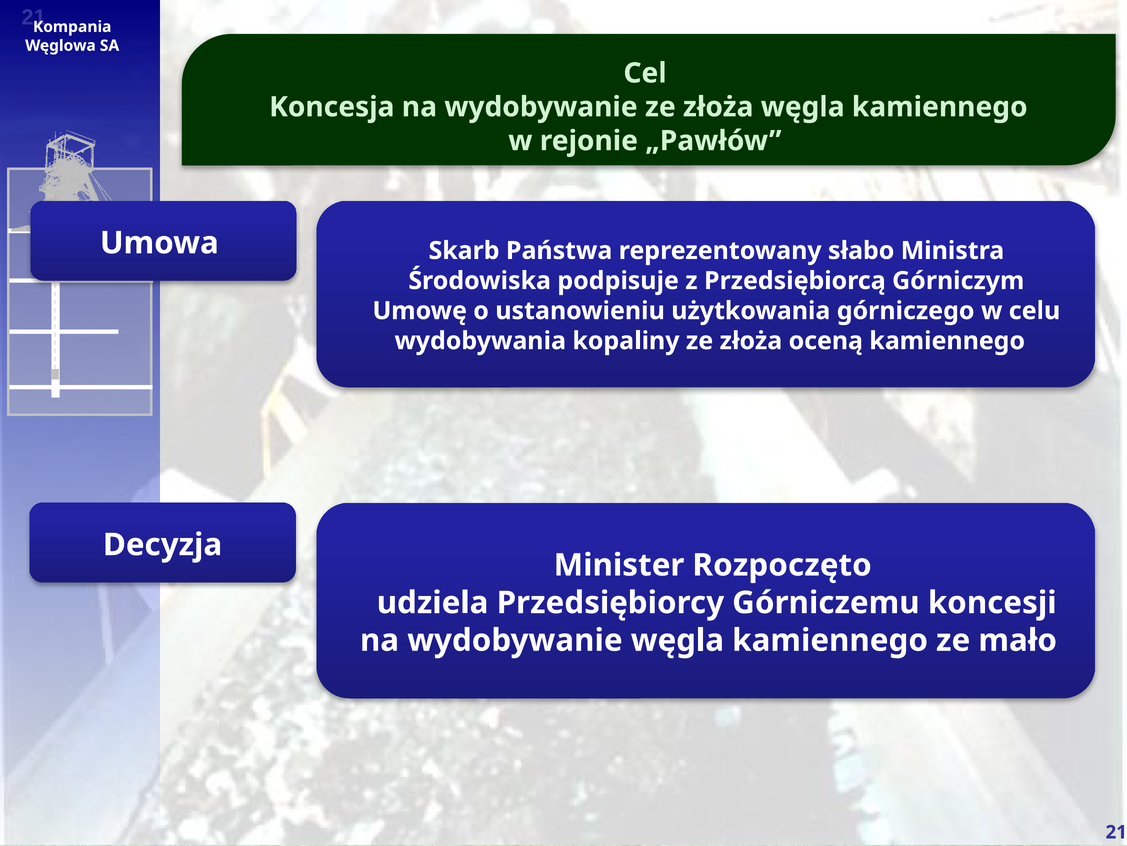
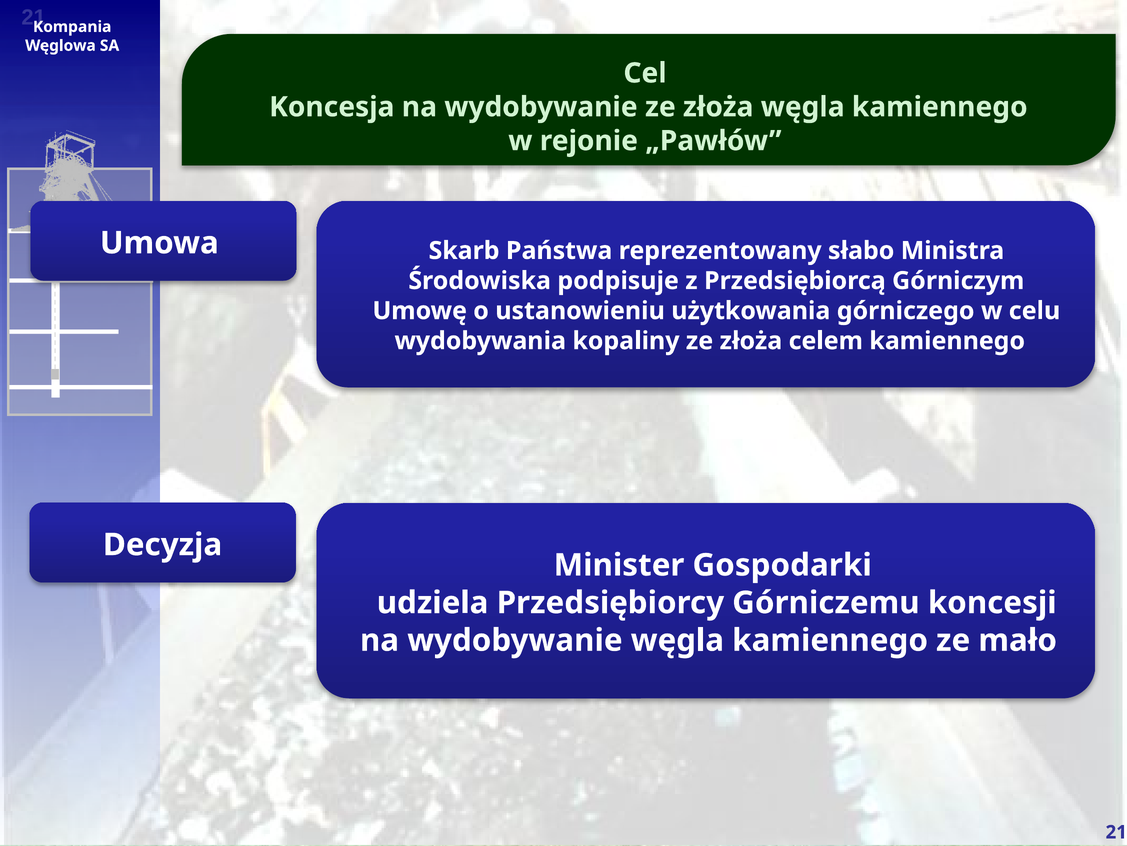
oceną: oceną -> celem
Rozpoczęto: Rozpoczęto -> Gospodarki
